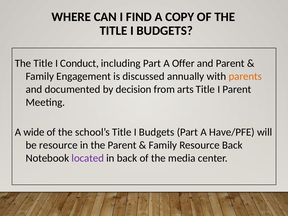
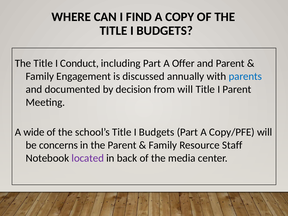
parents colour: orange -> blue
from arts: arts -> will
Have/PFE: Have/PFE -> Copy/PFE
be resource: resource -> concerns
Resource Back: Back -> Staff
